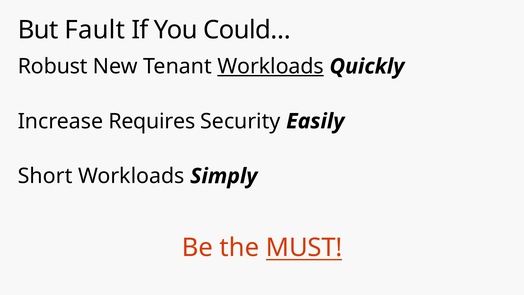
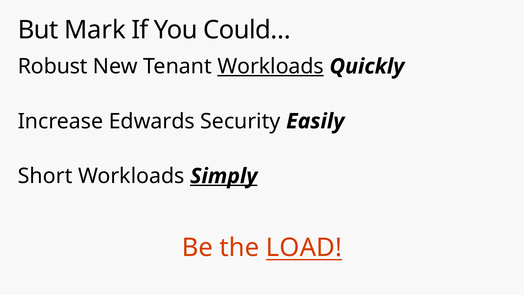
Fault: Fault -> Mark
Requires: Requires -> Edwards
Simply underline: none -> present
MUST: MUST -> LOAD
